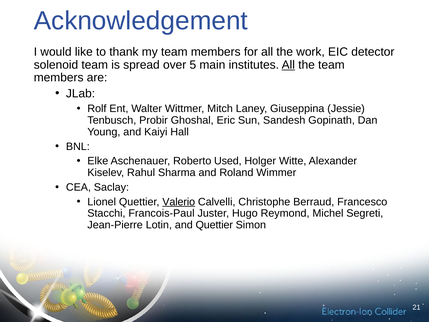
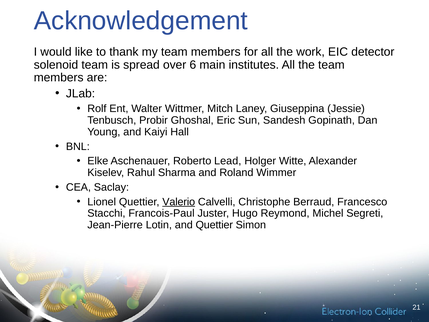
5: 5 -> 6
All at (288, 65) underline: present -> none
Used: Used -> Lead
